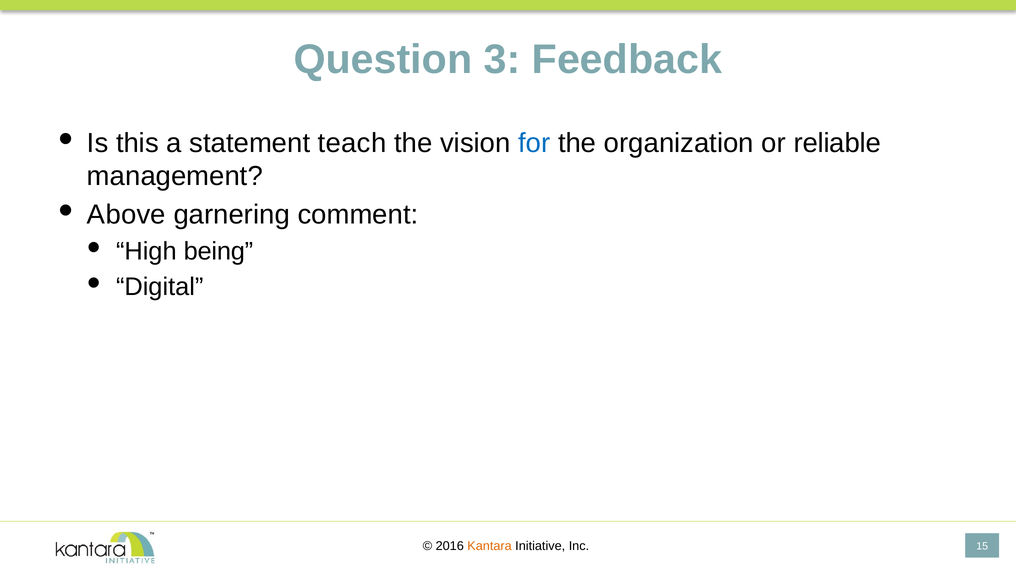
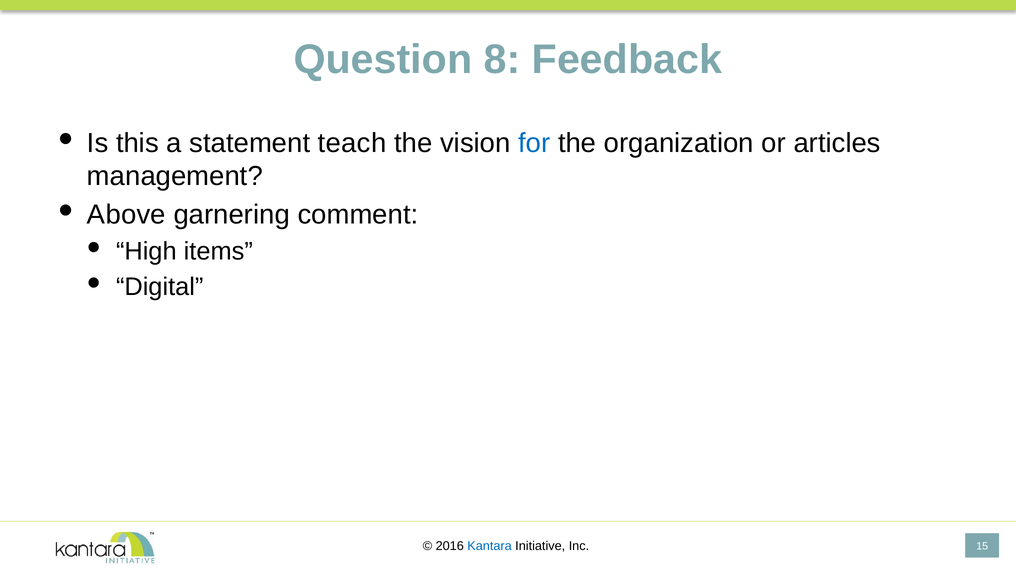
3: 3 -> 8
reliable: reliable -> articles
being: being -> items
Kantara colour: orange -> blue
